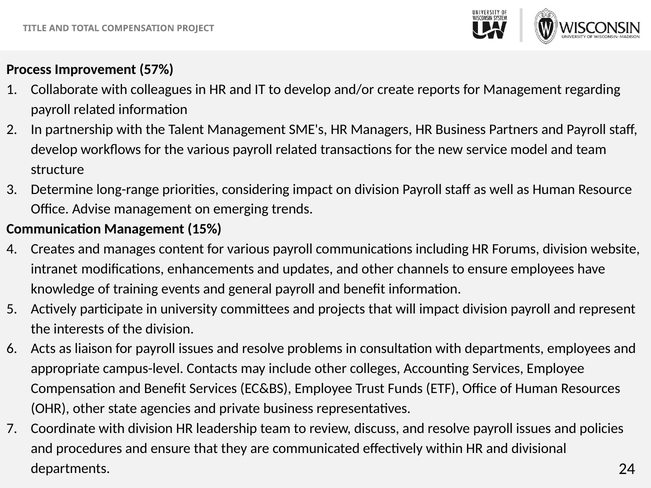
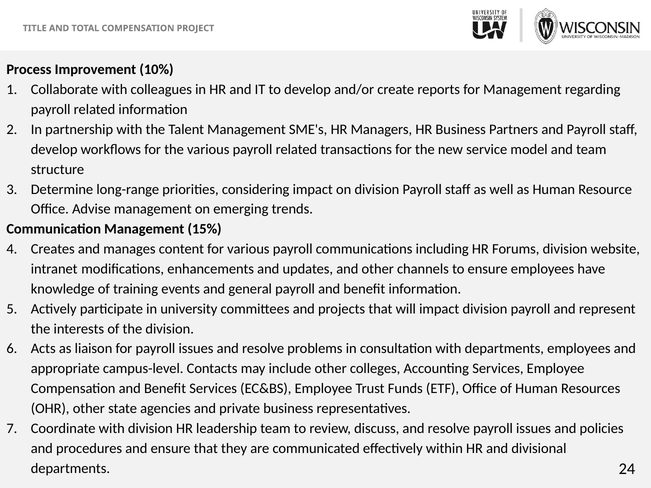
57%: 57% -> 10%
